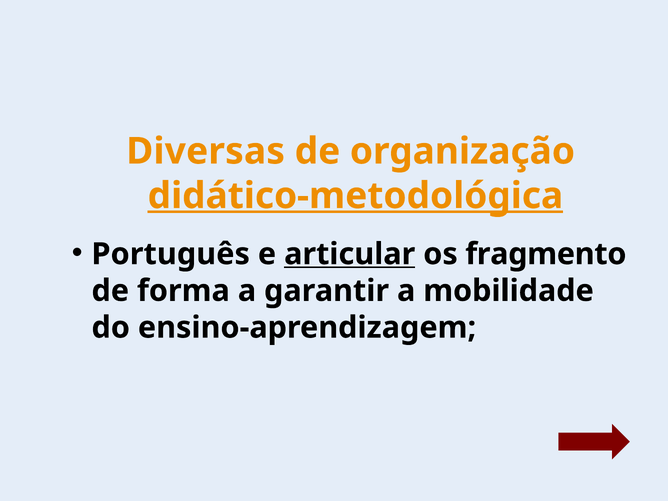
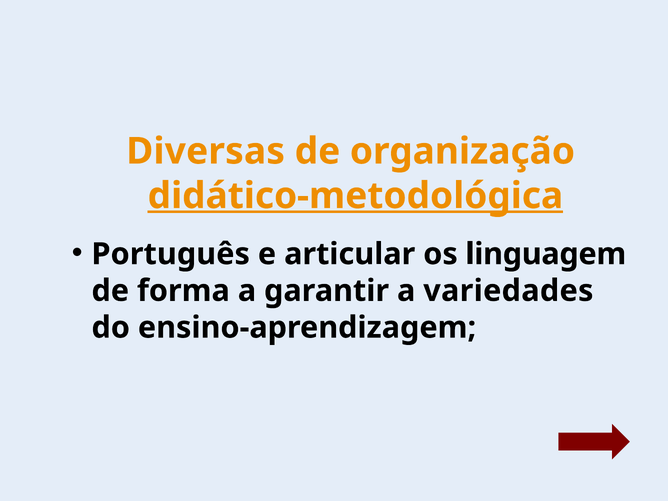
articular underline: present -> none
fragmento: fragmento -> linguagem
mobilidade: mobilidade -> variedades
